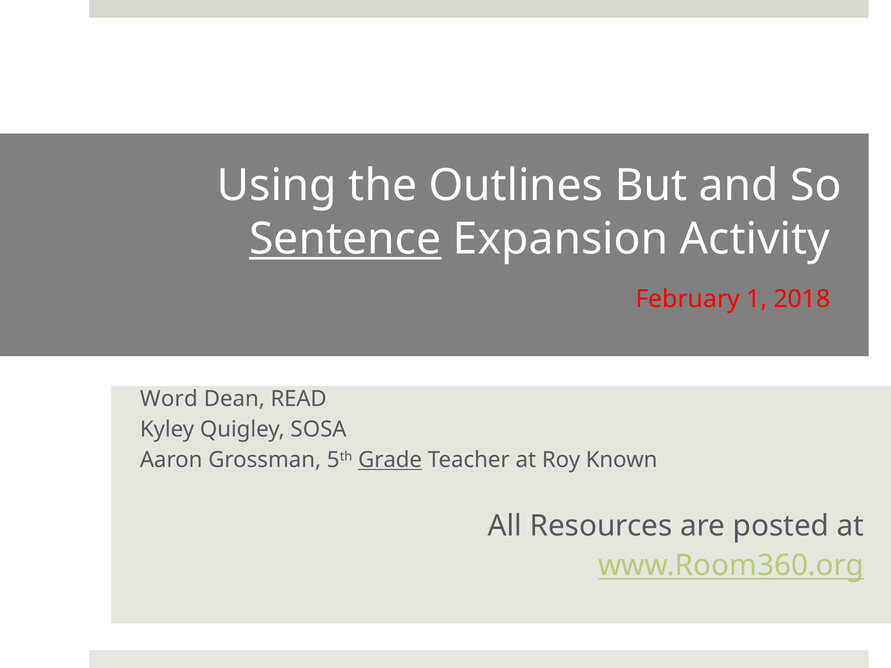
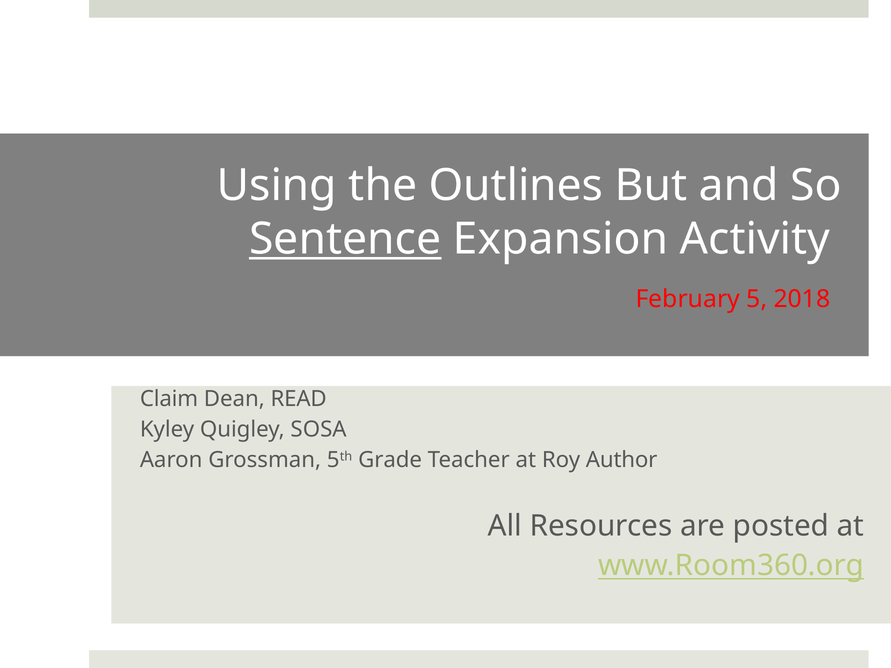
1: 1 -> 5
Word: Word -> Claim
Grade underline: present -> none
Known: Known -> Author
